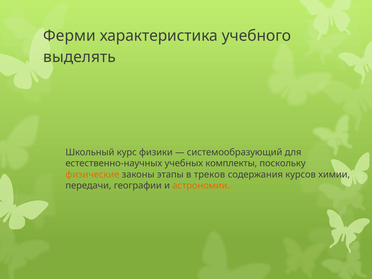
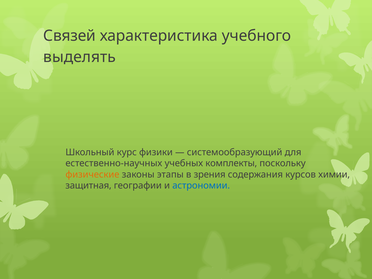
Ферми: Ферми -> Связей
треков: треков -> зрения
передачи: передачи -> защитная
астрономии colour: orange -> blue
